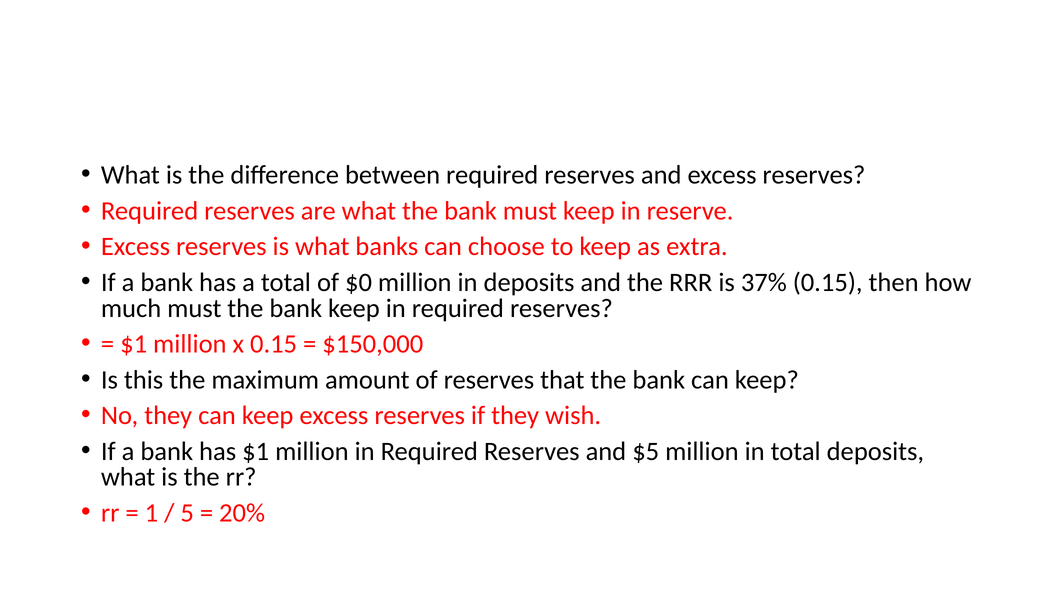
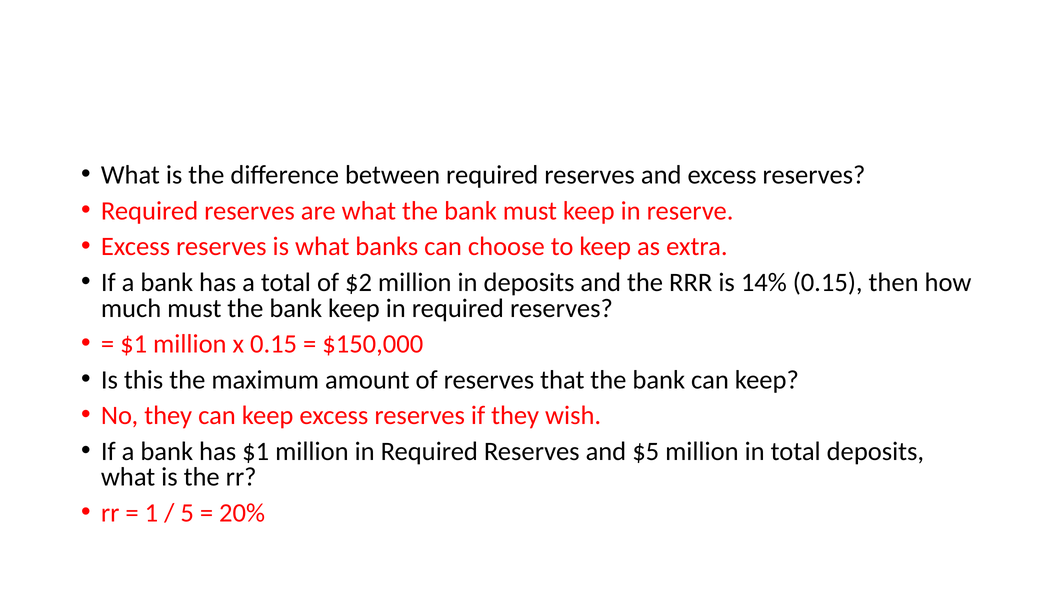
$0: $0 -> $2
37%: 37% -> 14%
